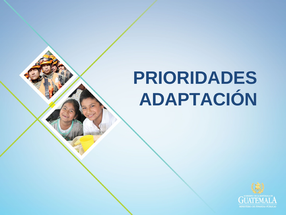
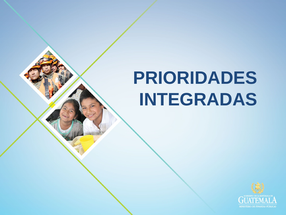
ADAPTACIÓN: ADAPTACIÓN -> INTEGRADAS
